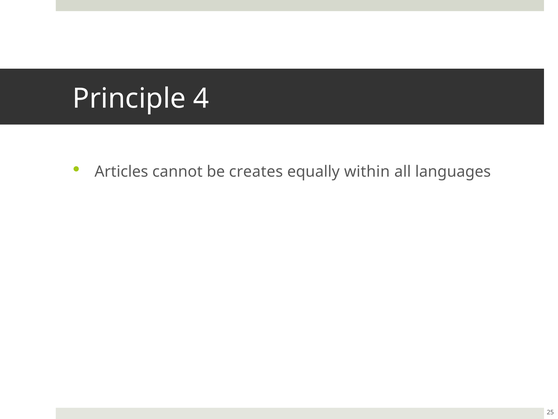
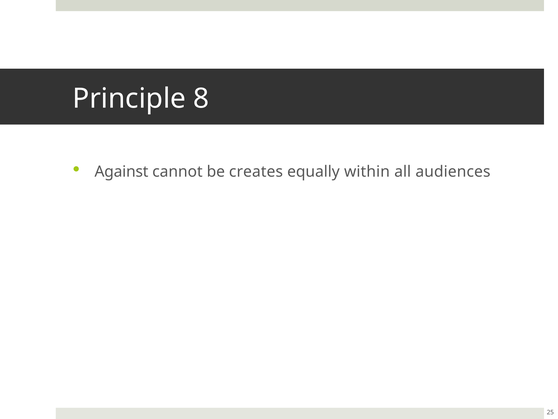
4: 4 -> 8
Articles: Articles -> Against
languages: languages -> audiences
